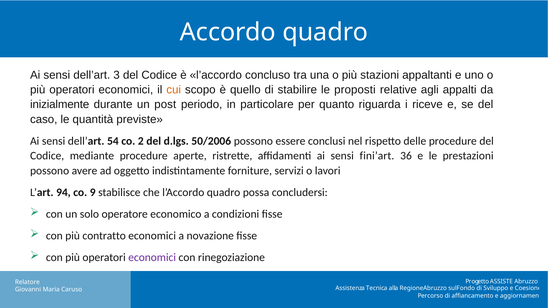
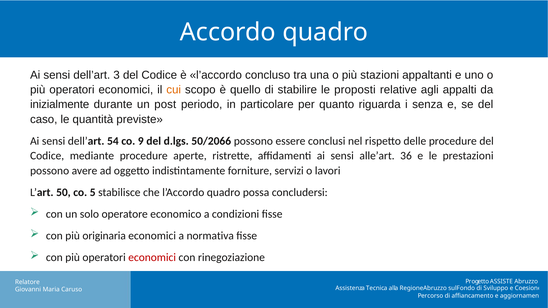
riceve: riceve -> senza
2: 2 -> 9
50/2006: 50/2006 -> 50/2066
fini’art: fini’art -> alle’art
94: 94 -> 50
9: 9 -> 5
contratto: contratto -> originaria
novazione: novazione -> normativa
economici at (152, 258) colour: purple -> red
